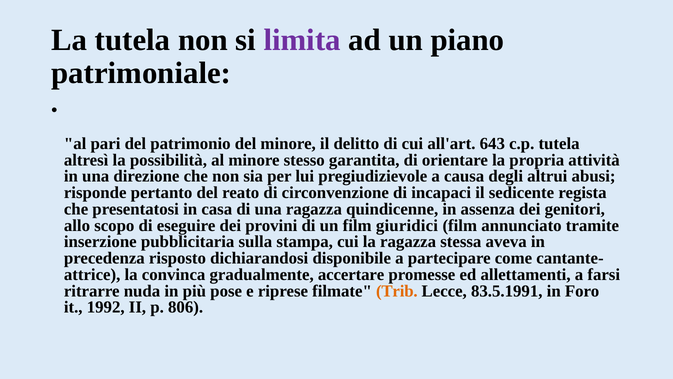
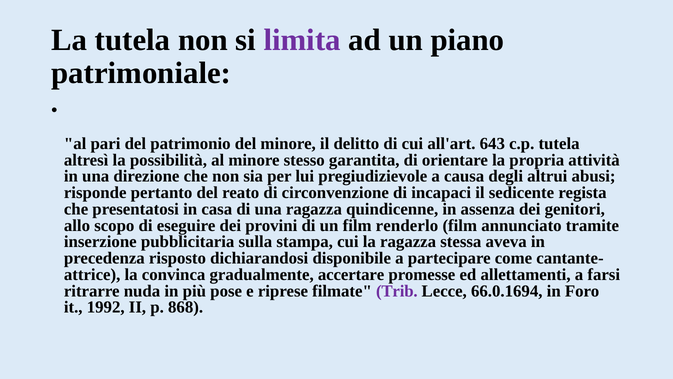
giuridici: giuridici -> renderlo
Trib colour: orange -> purple
83.5.1991: 83.5.1991 -> 66.0.1694
806: 806 -> 868
